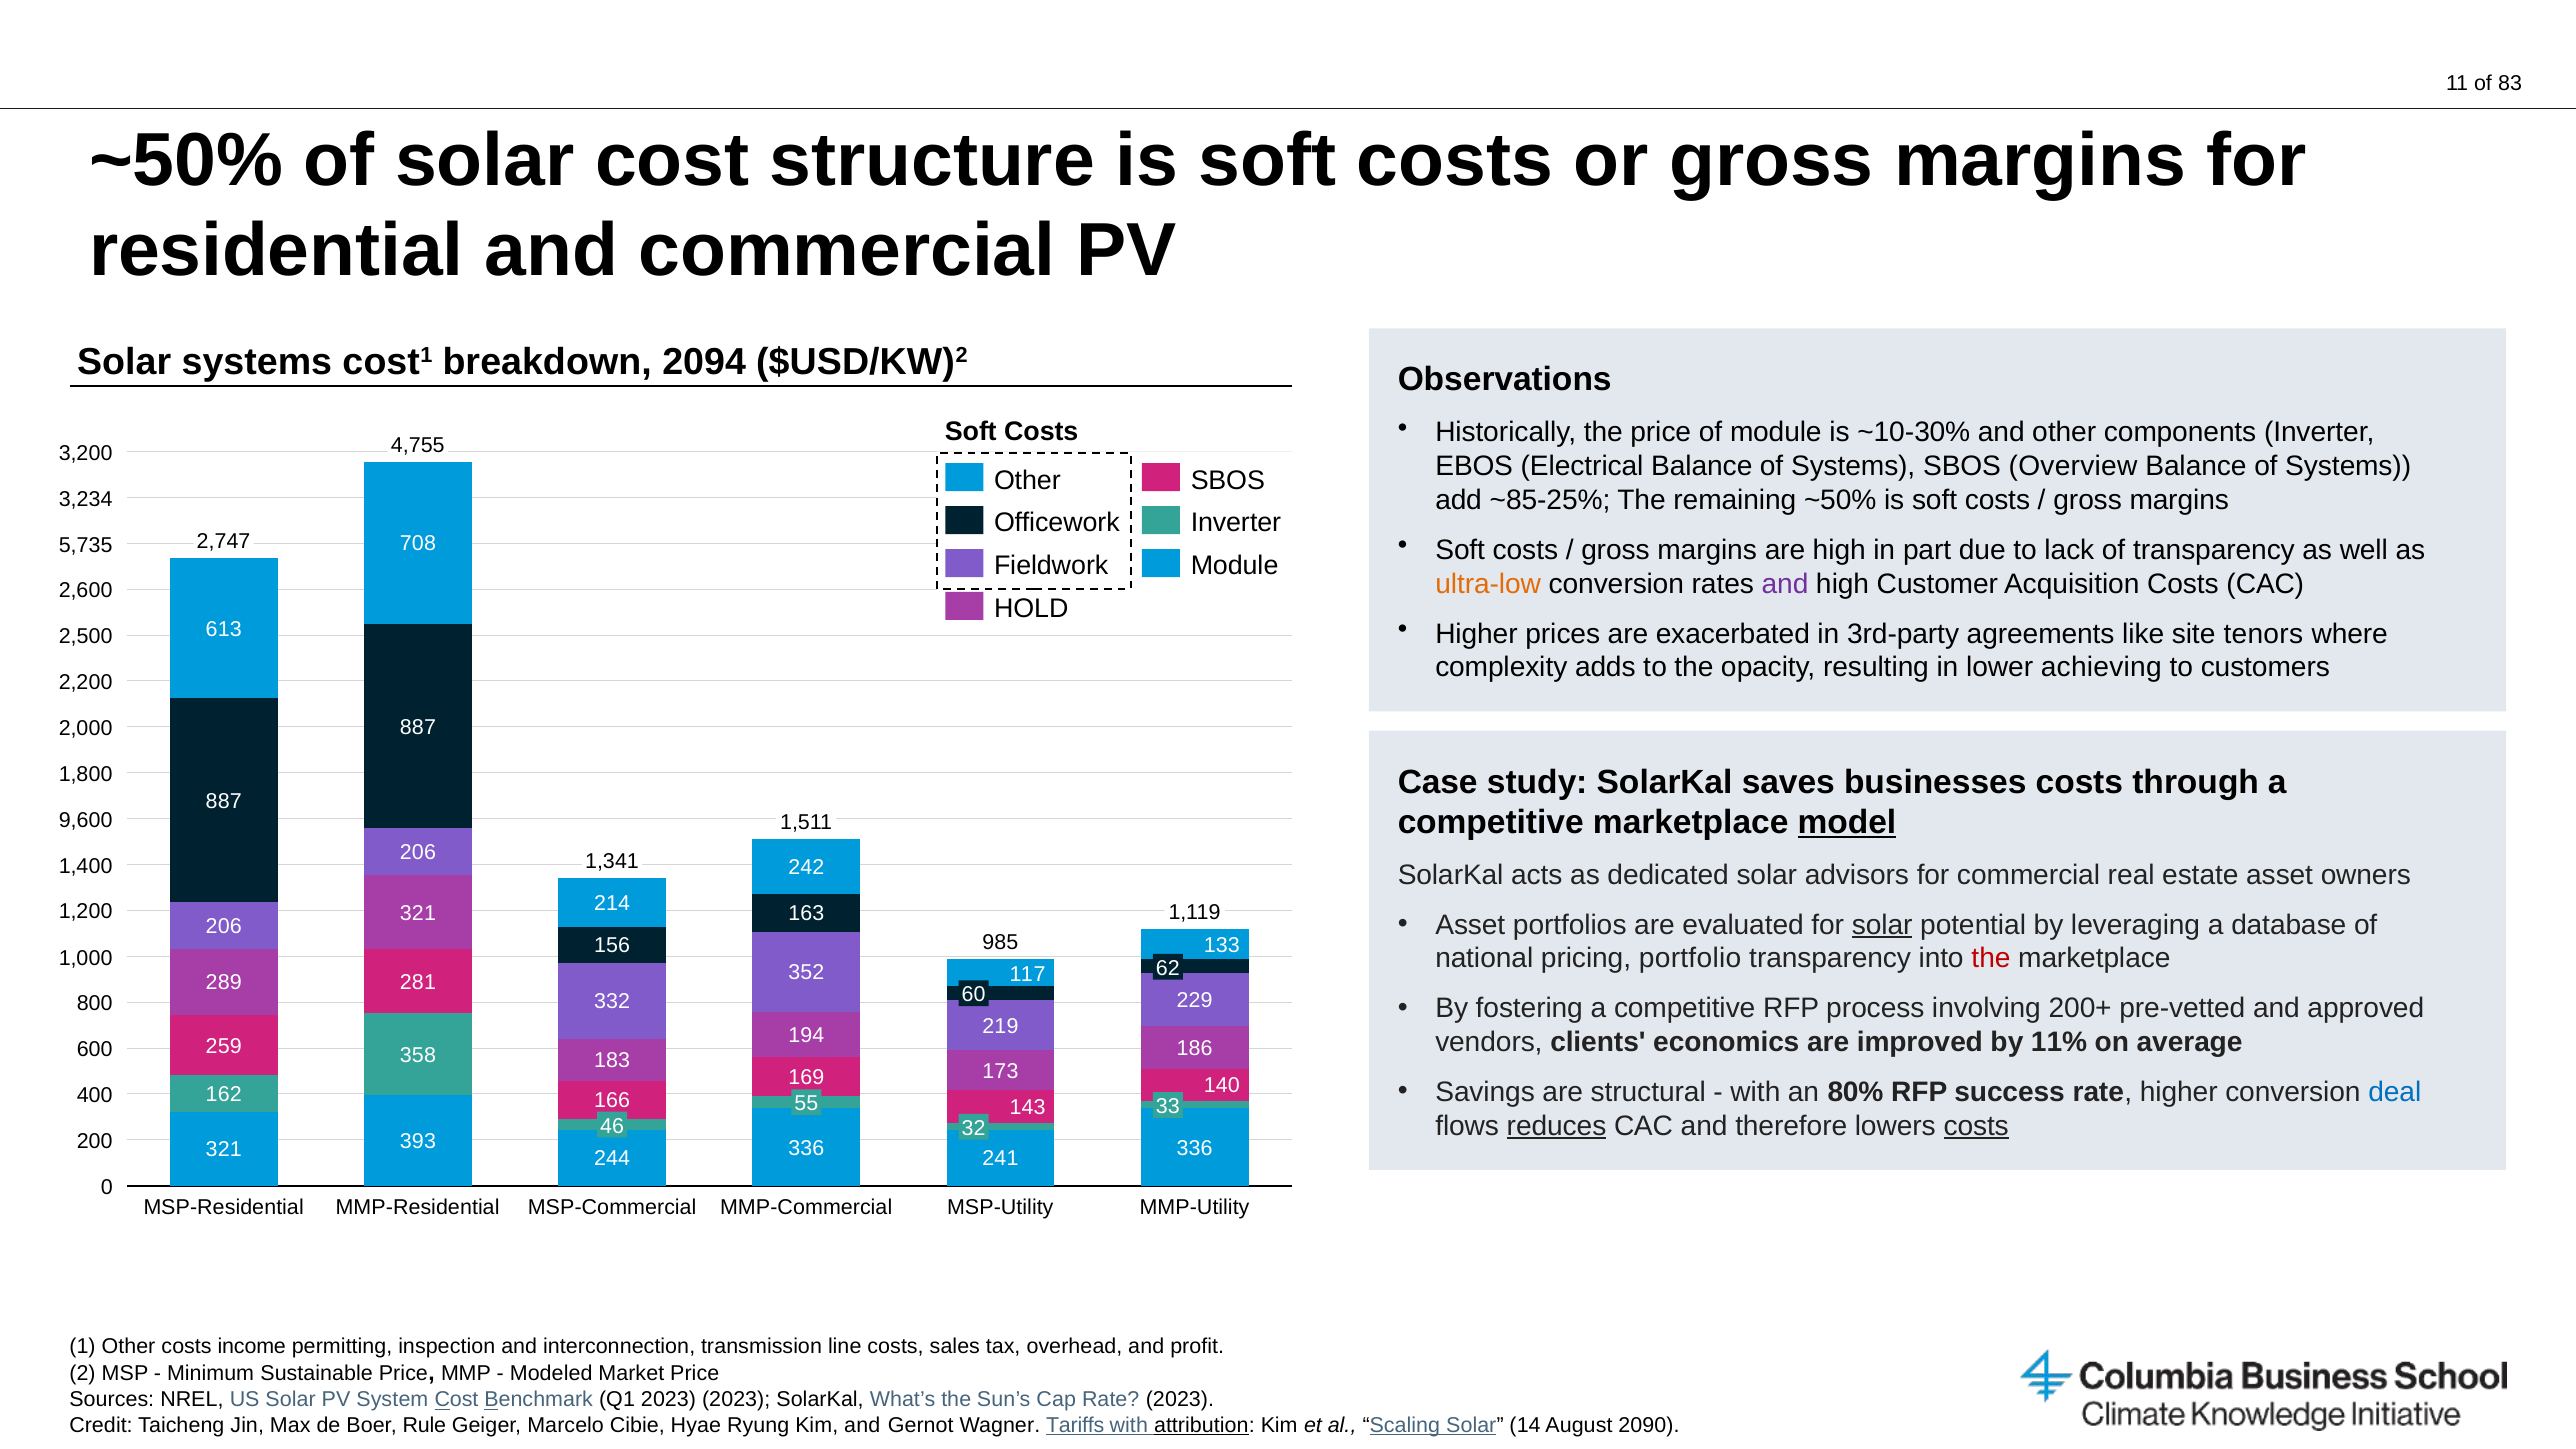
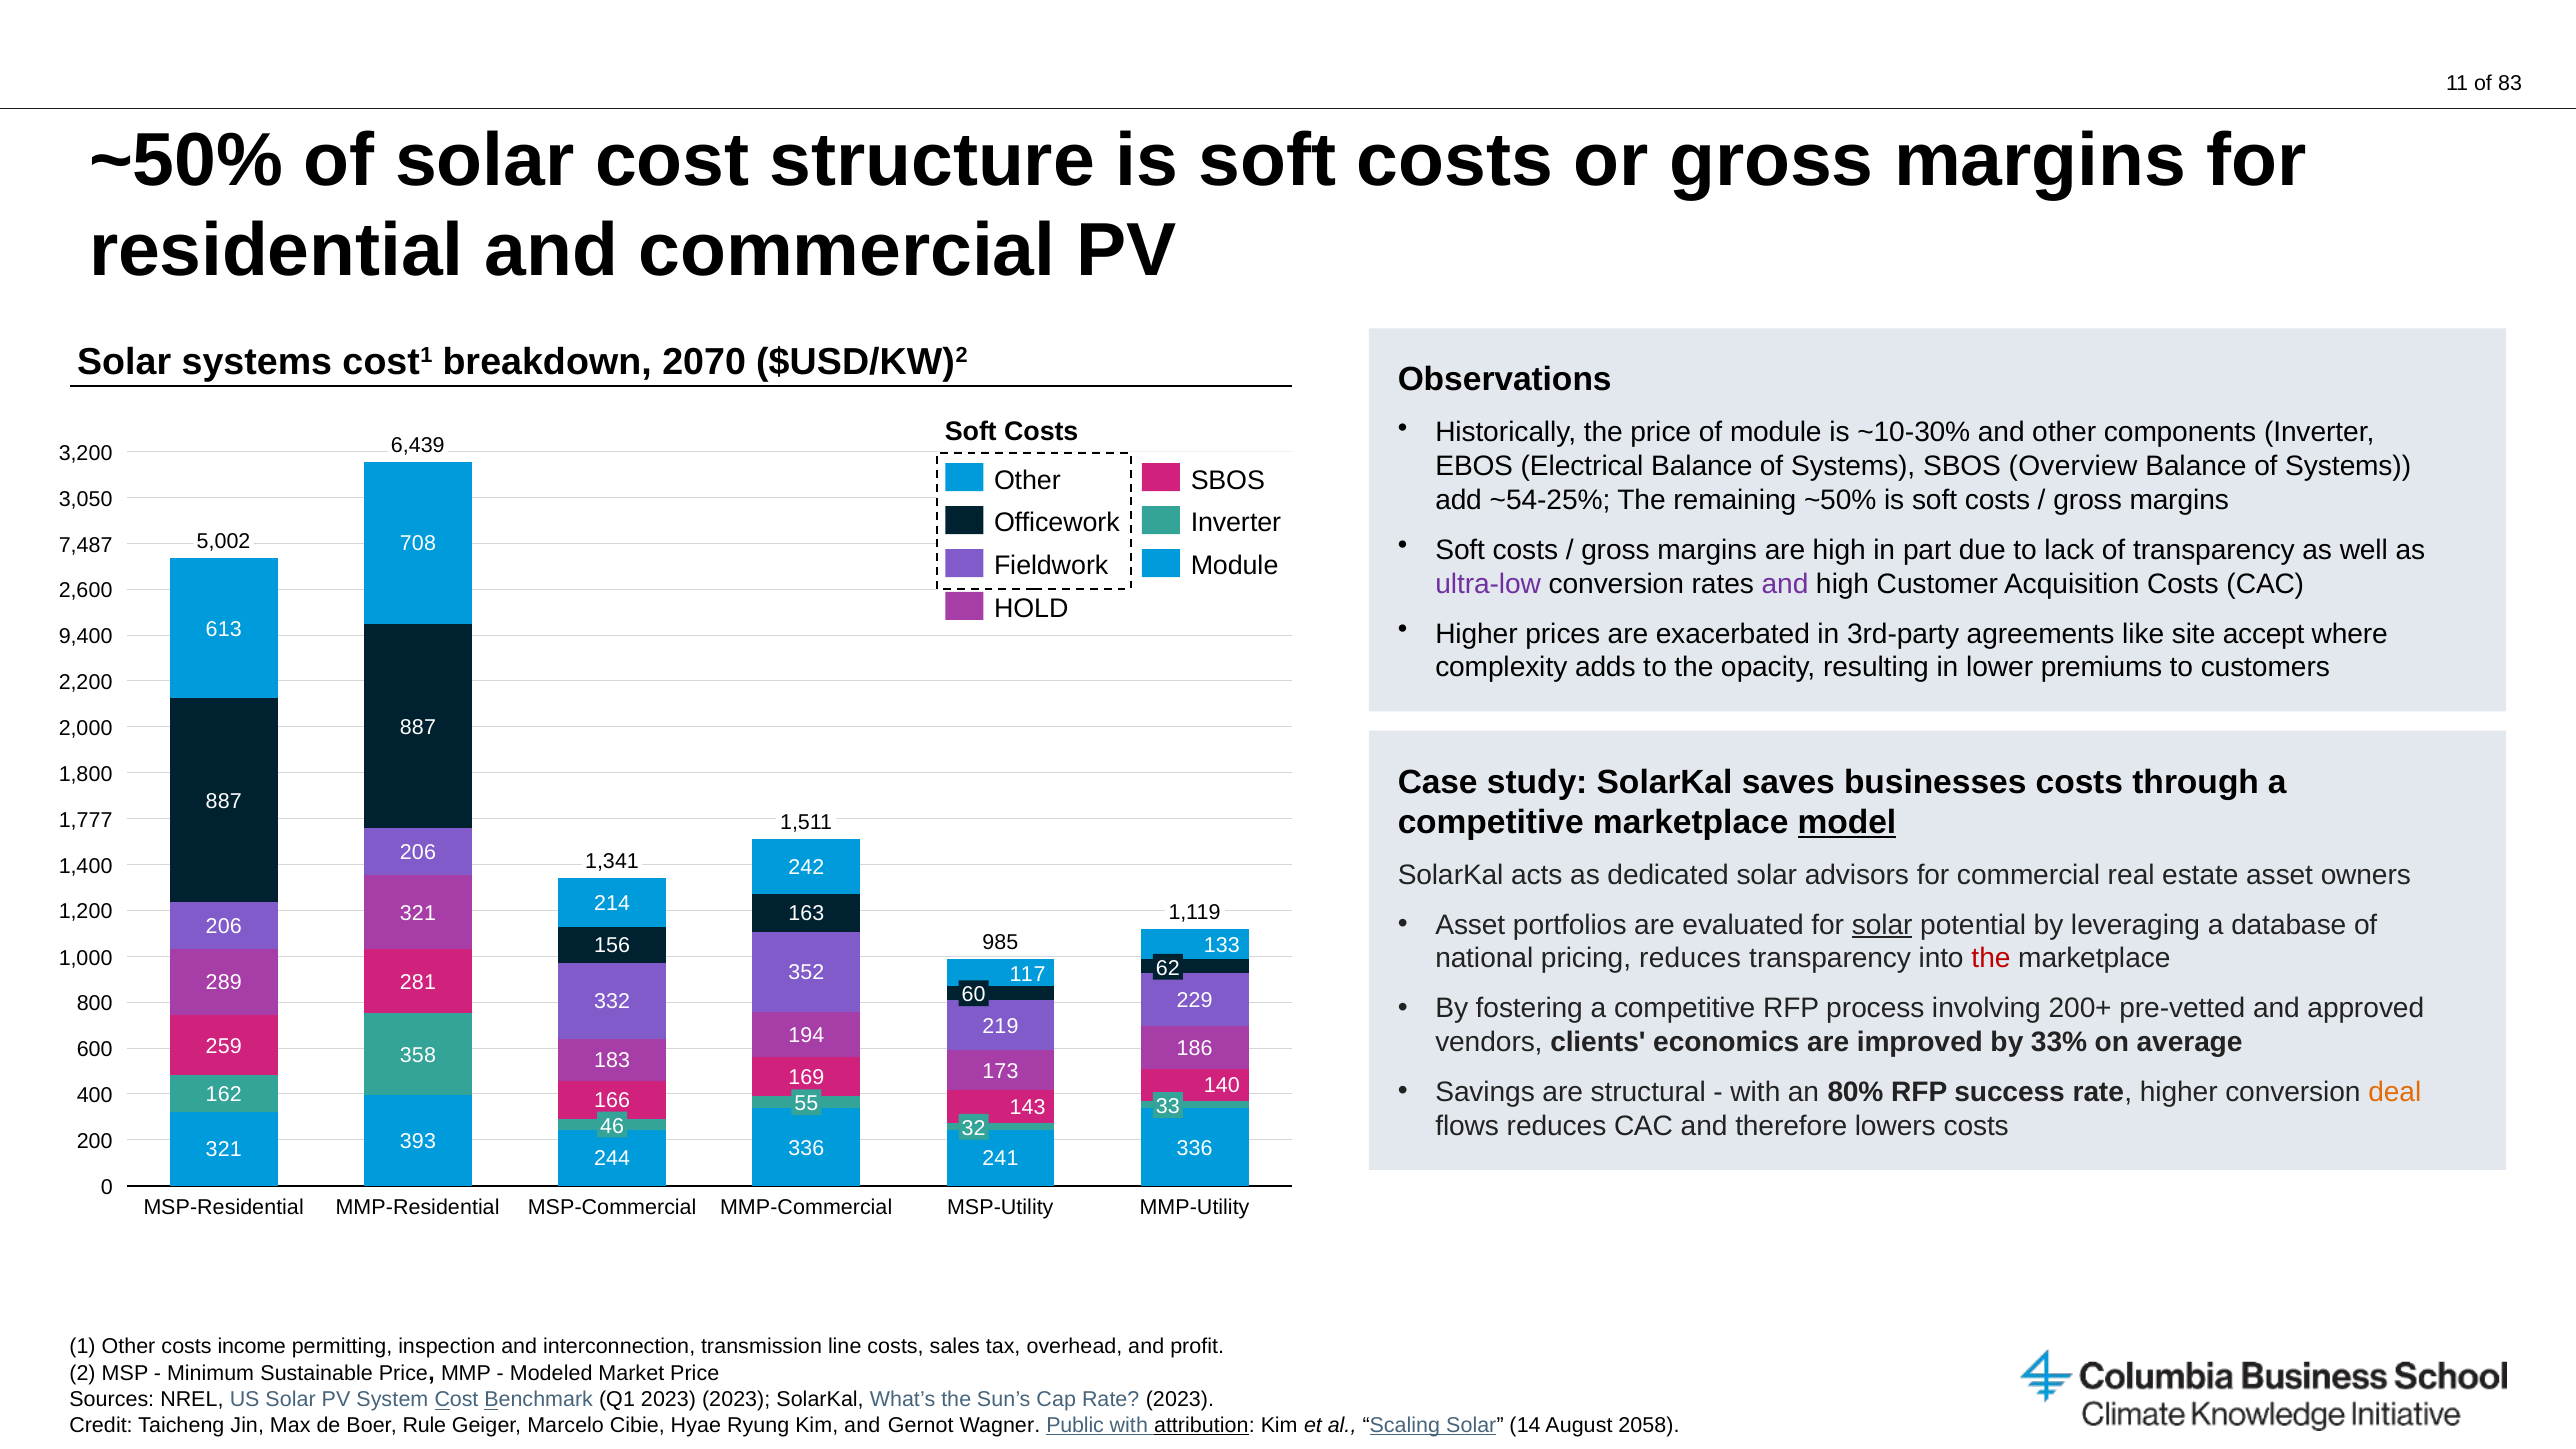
2094: 2094 -> 2070
4,755: 4,755 -> 6,439
~85-25%: ~85-25% -> ~54-25%
3,234: 3,234 -> 3,050
2,747: 2,747 -> 5,002
5,735: 5,735 -> 7,487
ultra-low colour: orange -> purple
tenors: tenors -> accept
2,500: 2,500 -> 9,400
achieving: achieving -> premiums
9,600: 9,600 -> 1,777
pricing portfolio: portfolio -> reduces
11%: 11% -> 33%
deal colour: blue -> orange
reduces at (1557, 1126) underline: present -> none
costs at (1976, 1126) underline: present -> none
Tariffs: Tariffs -> Public
2090: 2090 -> 2058
